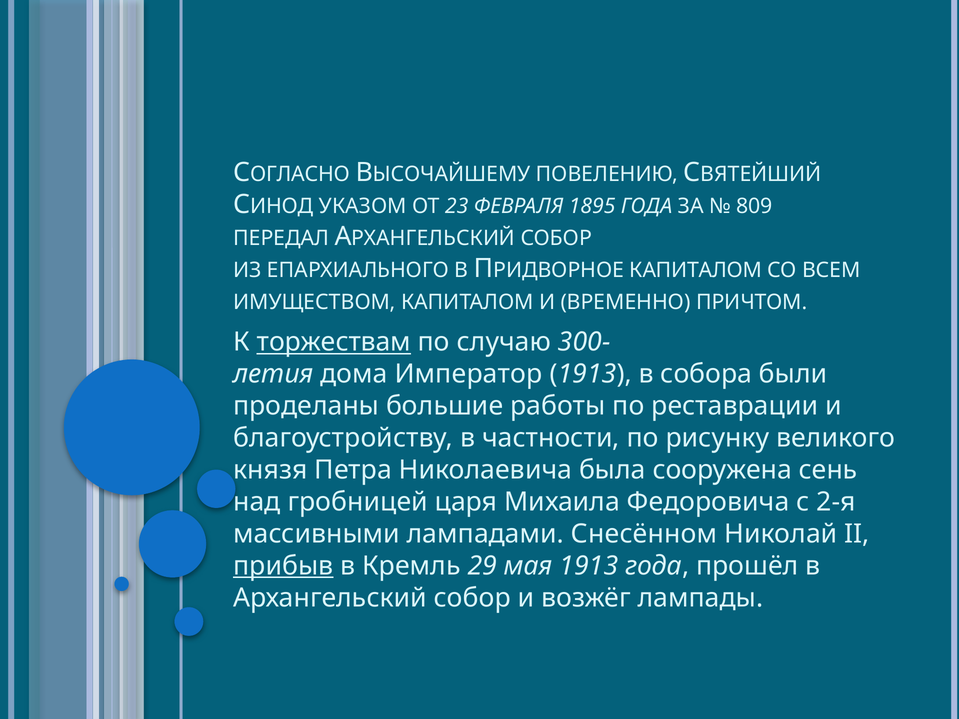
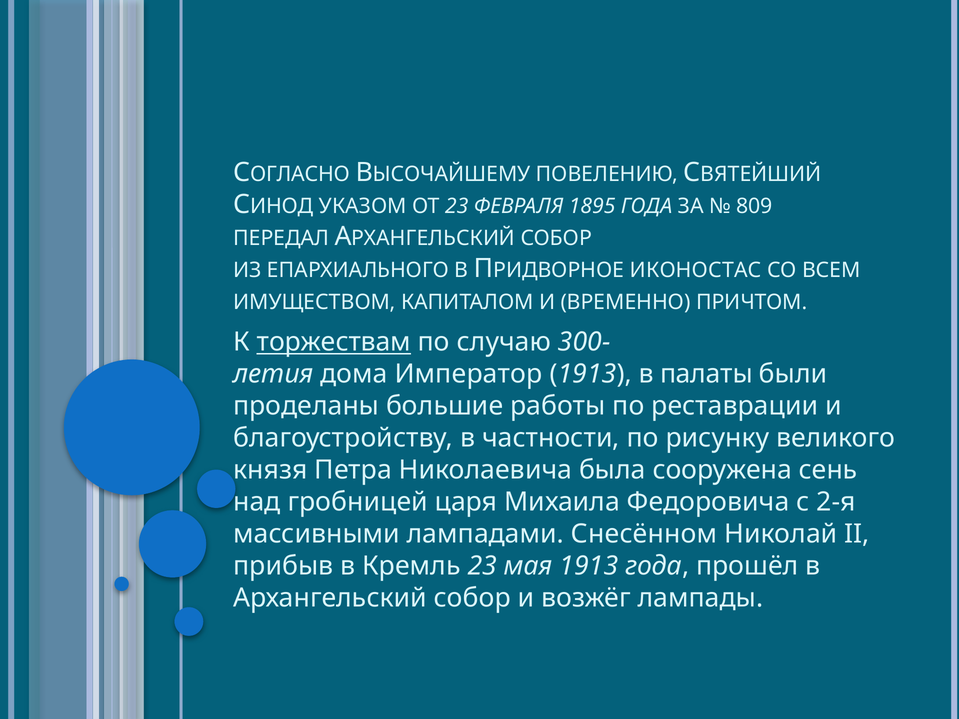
КАПИТАЛОМ at (696, 270): КАПИТАЛОМ -> ИКОНОСТАС
собора: собора -> палаты
прибыв underline: present -> none
Кремль 29: 29 -> 23
